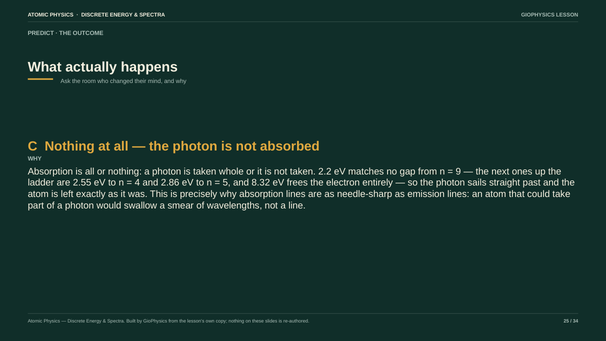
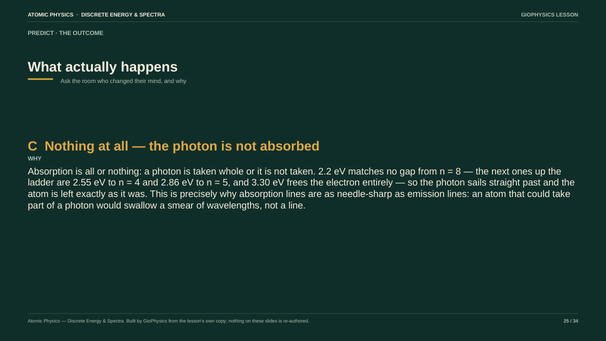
9: 9 -> 8
8.32: 8.32 -> 3.30
